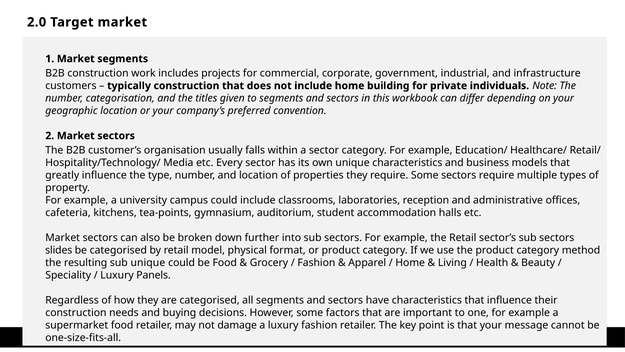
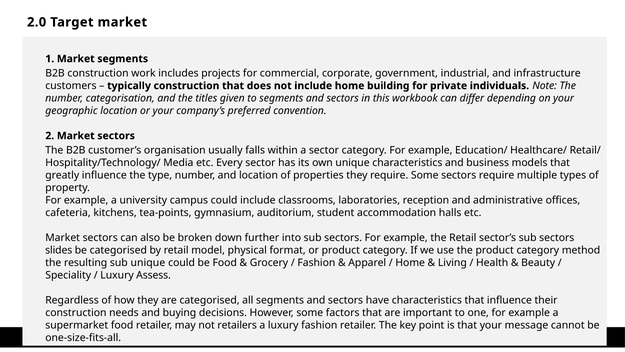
Panels: Panels -> Assess
damage: damage -> retailers
